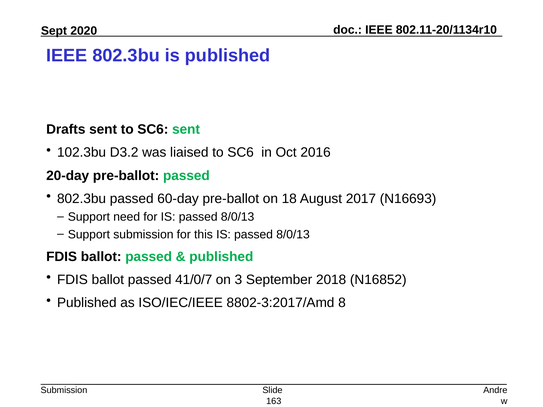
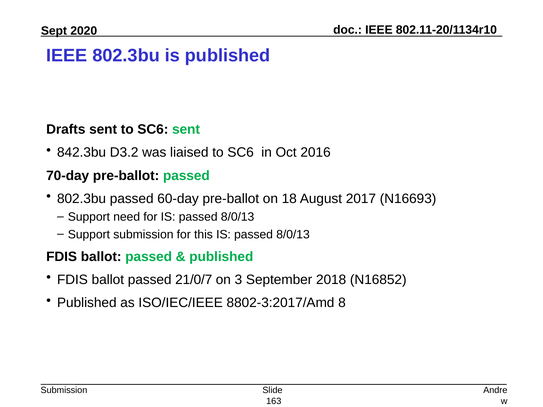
102.3bu: 102.3bu -> 842.3bu
20-day: 20-day -> 70-day
41/0/7: 41/0/7 -> 21/0/7
